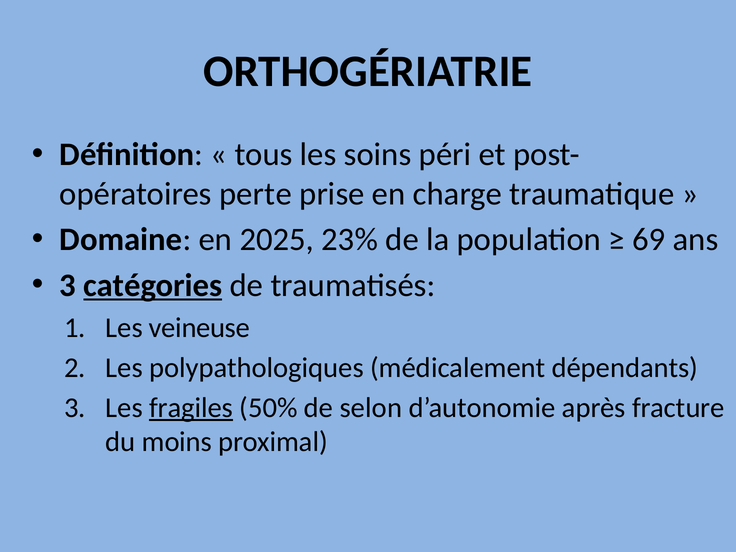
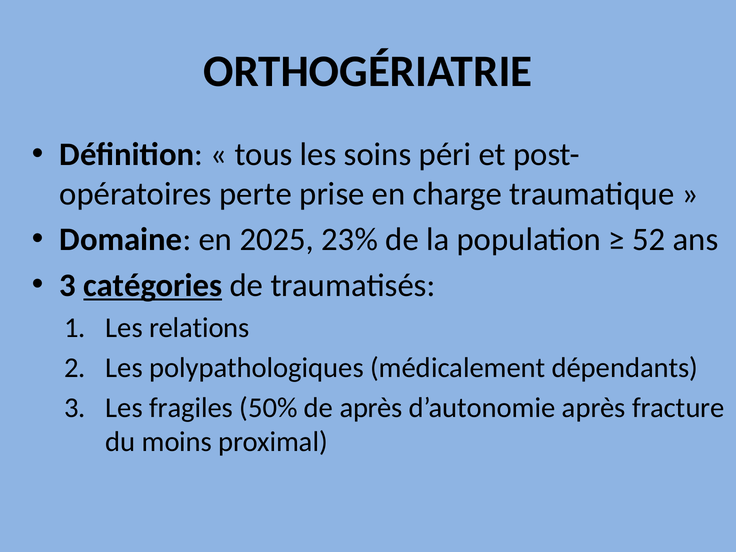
69: 69 -> 52
veineuse: veineuse -> relations
fragiles underline: present -> none
de selon: selon -> après
